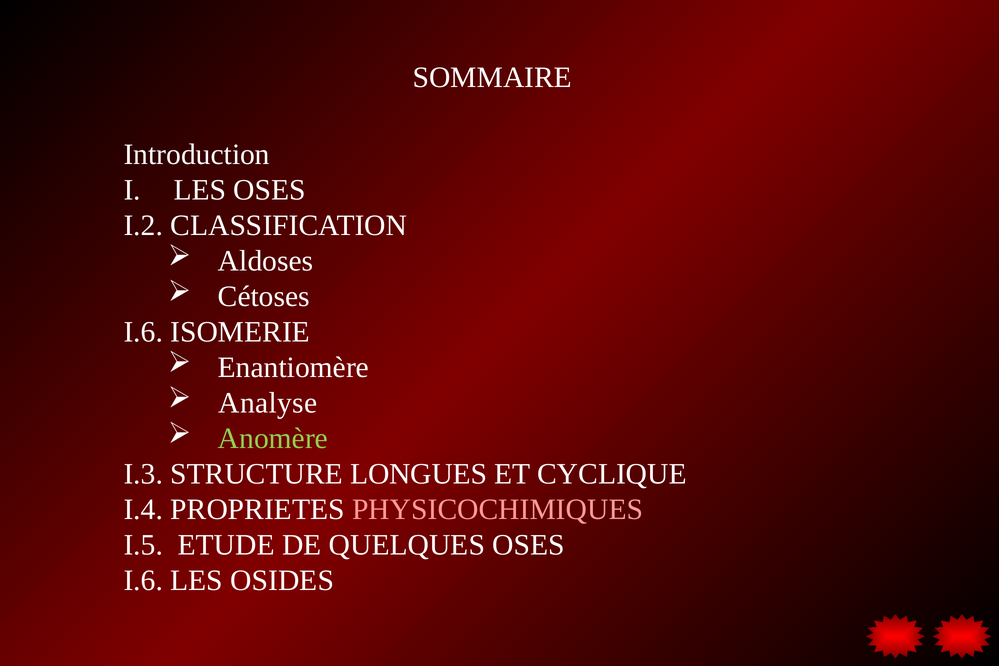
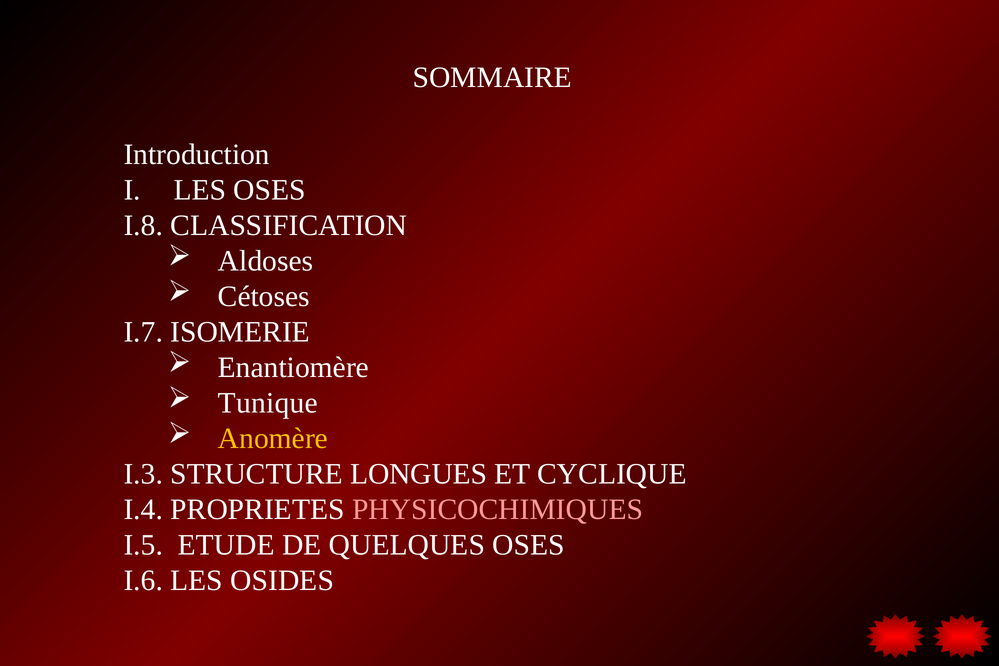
I.2: I.2 -> I.8
I.6 at (143, 332): I.6 -> I.7
Analyse: Analyse -> Tunique
Anomère colour: light green -> yellow
